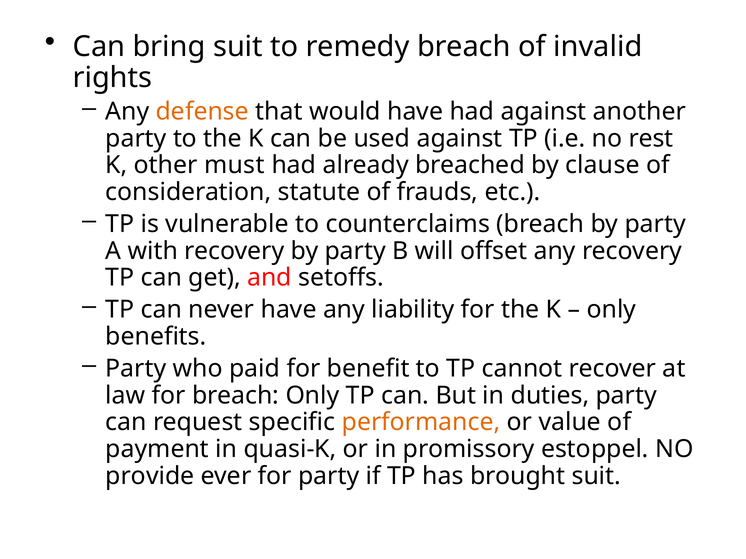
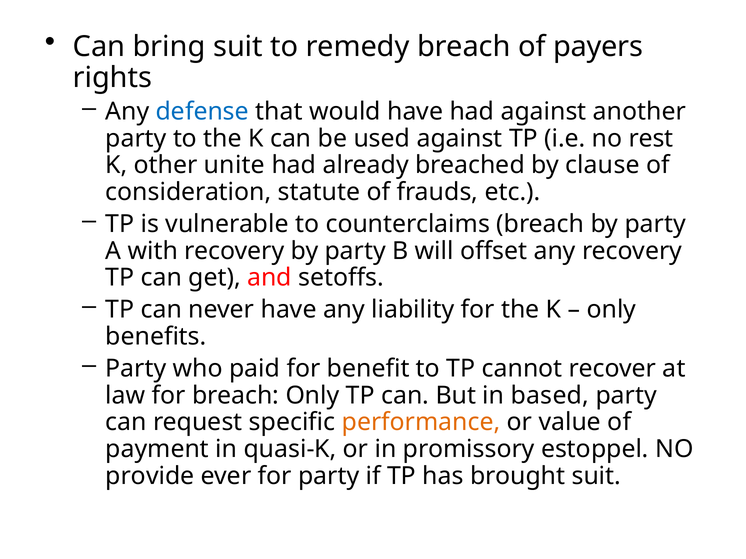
invalid: invalid -> payers
defense colour: orange -> blue
must: must -> unite
duties: duties -> based
